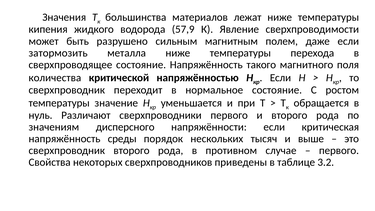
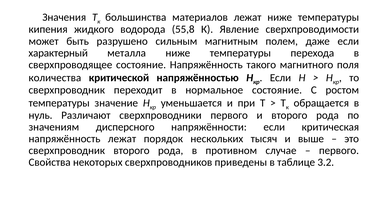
57,9: 57,9 -> 55,8
затормозить: затормозить -> характерный
напряжённость среды: среды -> лежат
